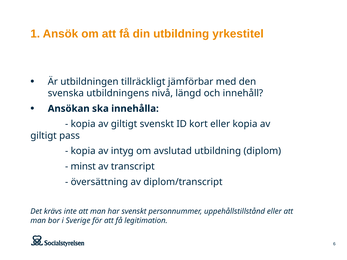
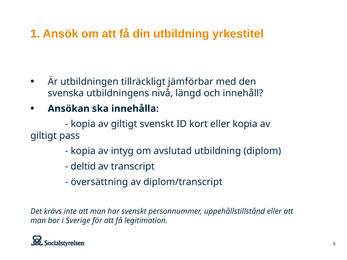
minst: minst -> deltid
